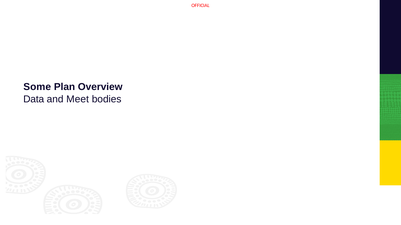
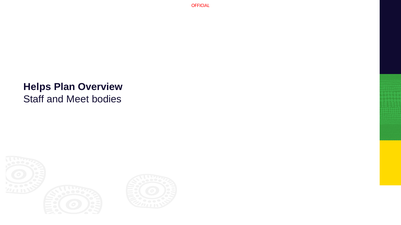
Some: Some -> Helps
Data: Data -> Staff
